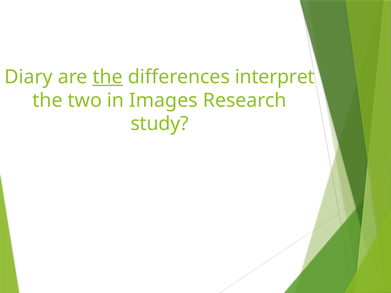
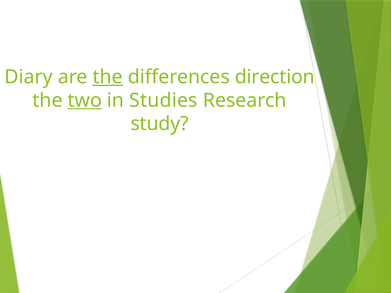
interpret: interpret -> direction
two underline: none -> present
Images: Images -> Studies
